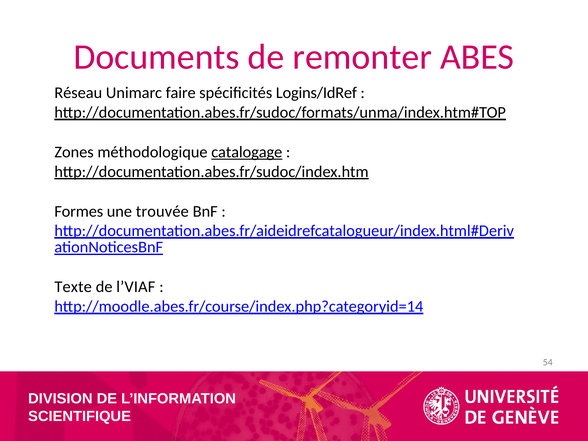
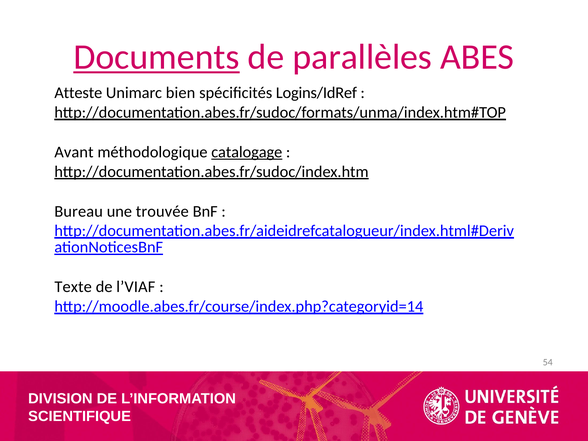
Documents underline: none -> present
remonter: remonter -> parallèles
Réseau: Réseau -> Atteste
faire: faire -> bien
Zones: Zones -> Avant
Formes: Formes -> Bureau
